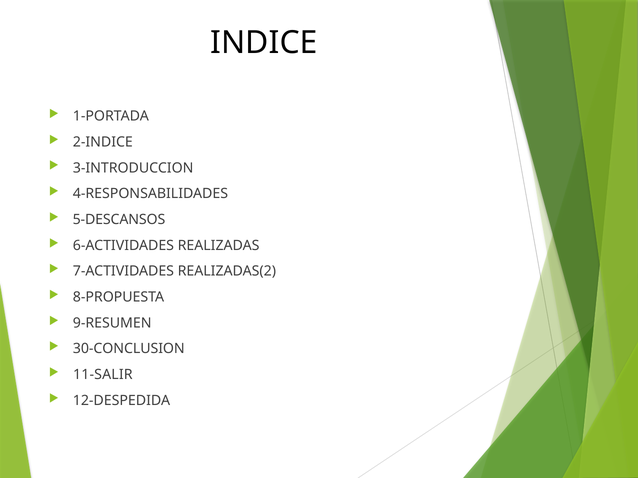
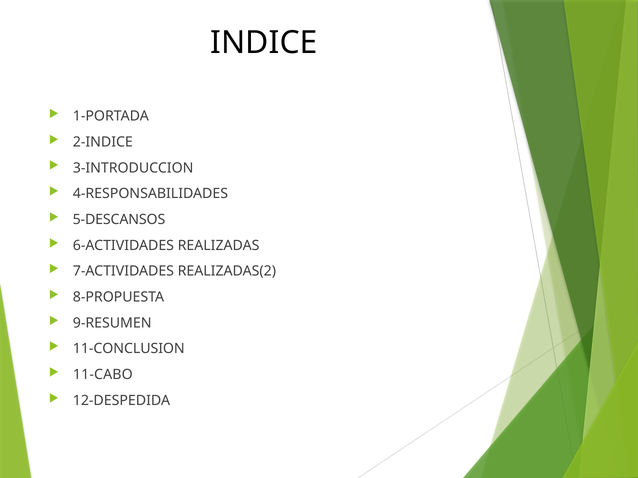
30-CONCLUSION: 30-CONCLUSION -> 11-CONCLUSION
11-SALIR: 11-SALIR -> 11-CABO
